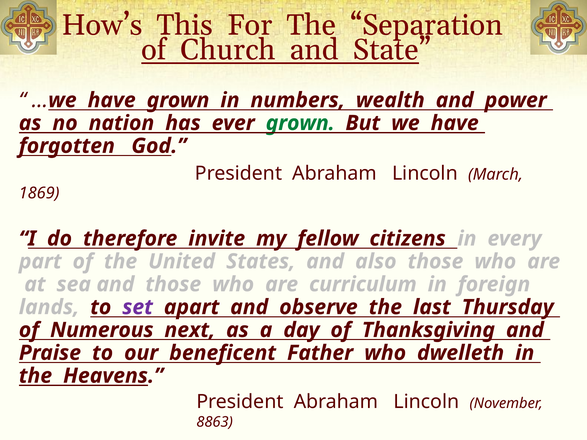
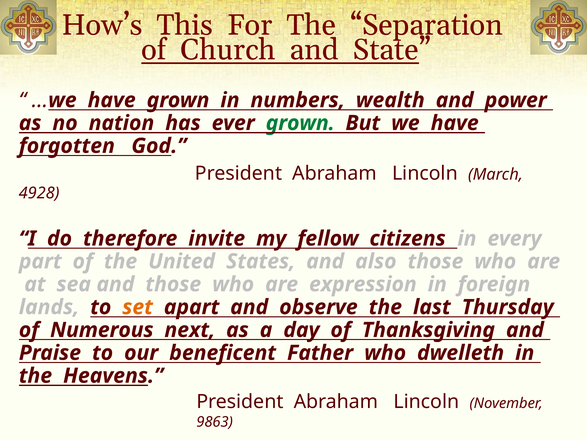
1869: 1869 -> 4928
curriculum: curriculum -> expression
set colour: purple -> orange
8863: 8863 -> 9863
